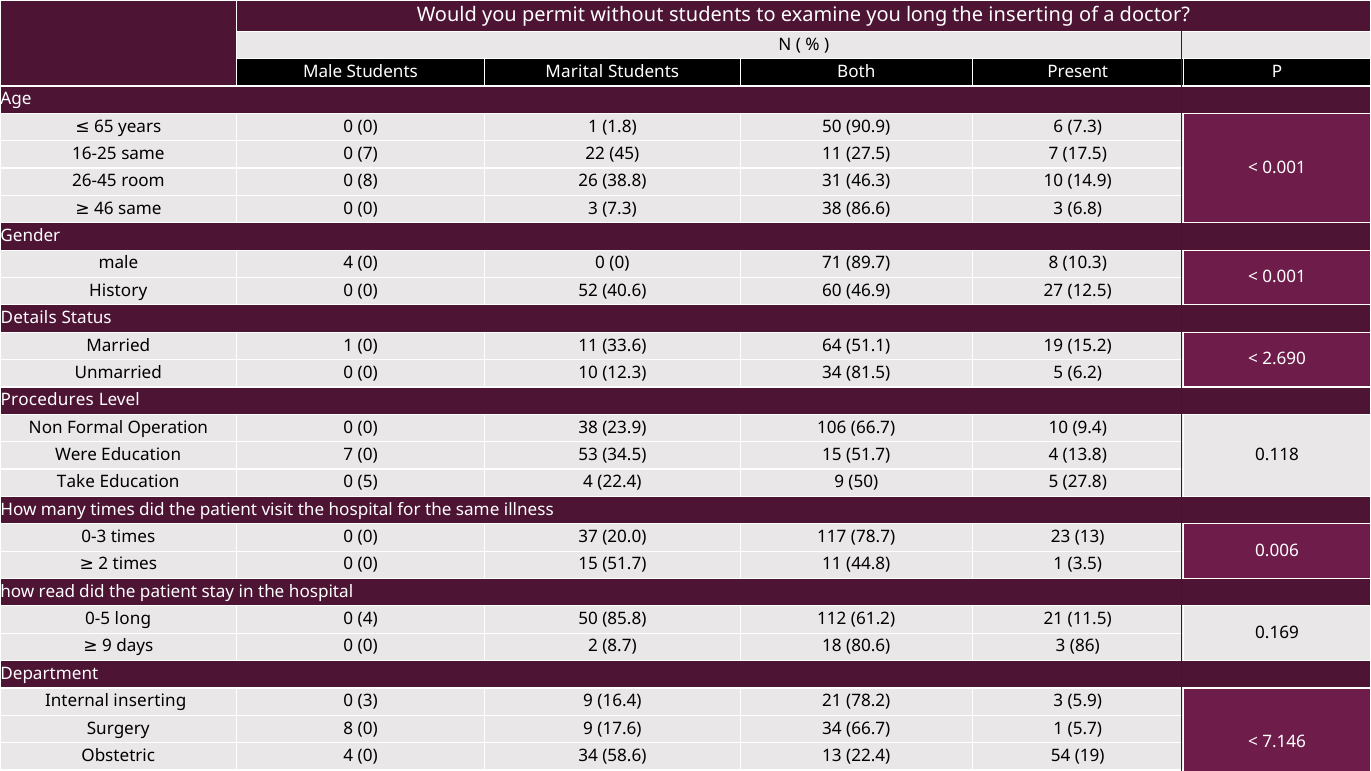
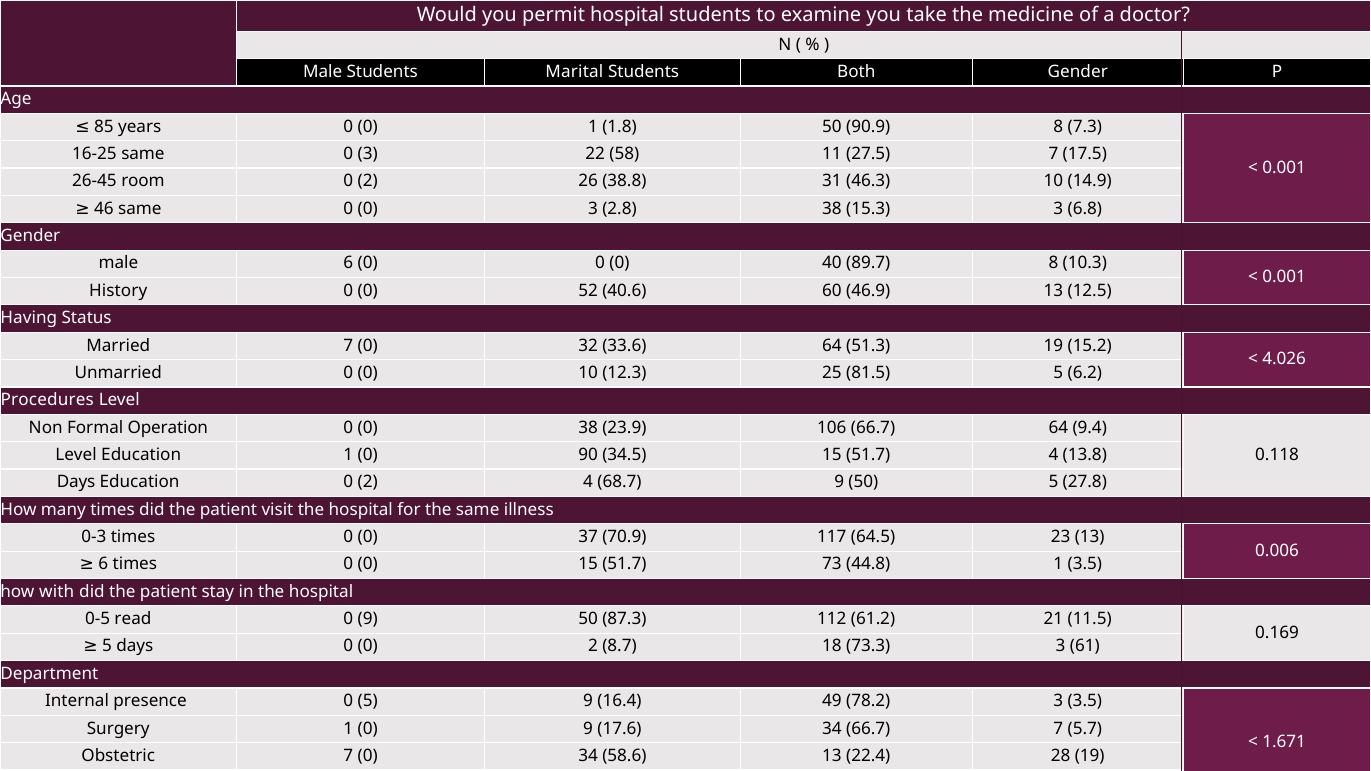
permit without: without -> hospital
you long: long -> take
the inserting: inserting -> medicine
Both Present: Present -> Gender
65: 65 -> 85
90.9 6: 6 -> 8
7 at (368, 154): 7 -> 3
45: 45 -> 58
8 at (368, 181): 8 -> 2
3 7.3: 7.3 -> 2.8
86.6: 86.6 -> 15.3
male 4: 4 -> 6
71 at (832, 263): 71 -> 40
46.9 27: 27 -> 13
Details: Details -> Having
Married 1: 1 -> 7
0 11: 11 -> 32
51.1: 51.1 -> 51.3
2.690: 2.690 -> 4.026
12.3 34: 34 -> 25
66.7 10: 10 -> 64
Were at (76, 455): Were -> Level
Education 7: 7 -> 1
53: 53 -> 90
Take at (76, 482): Take -> Days
Education 0 5: 5 -> 2
4 22.4: 22.4 -> 68.7
20.0: 20.0 -> 70.9
78.7: 78.7 -> 64.5
2 at (103, 564): 2 -> 6
51.7 11: 11 -> 73
read: read -> with
0-5 long: long -> read
4 at (368, 619): 4 -> 9
85.8: 85.8 -> 87.3
9 at (107, 646): 9 -> 5
80.6: 80.6 -> 73.3
86: 86 -> 61
Internal inserting: inserting -> presence
3 at (368, 701): 3 -> 5
16.4 21: 21 -> 49
3 5.9: 5.9 -> 3.5
Surgery 8: 8 -> 1
66.7 1: 1 -> 7
7.146: 7.146 -> 1.671
Obstetric 4: 4 -> 7
54: 54 -> 28
